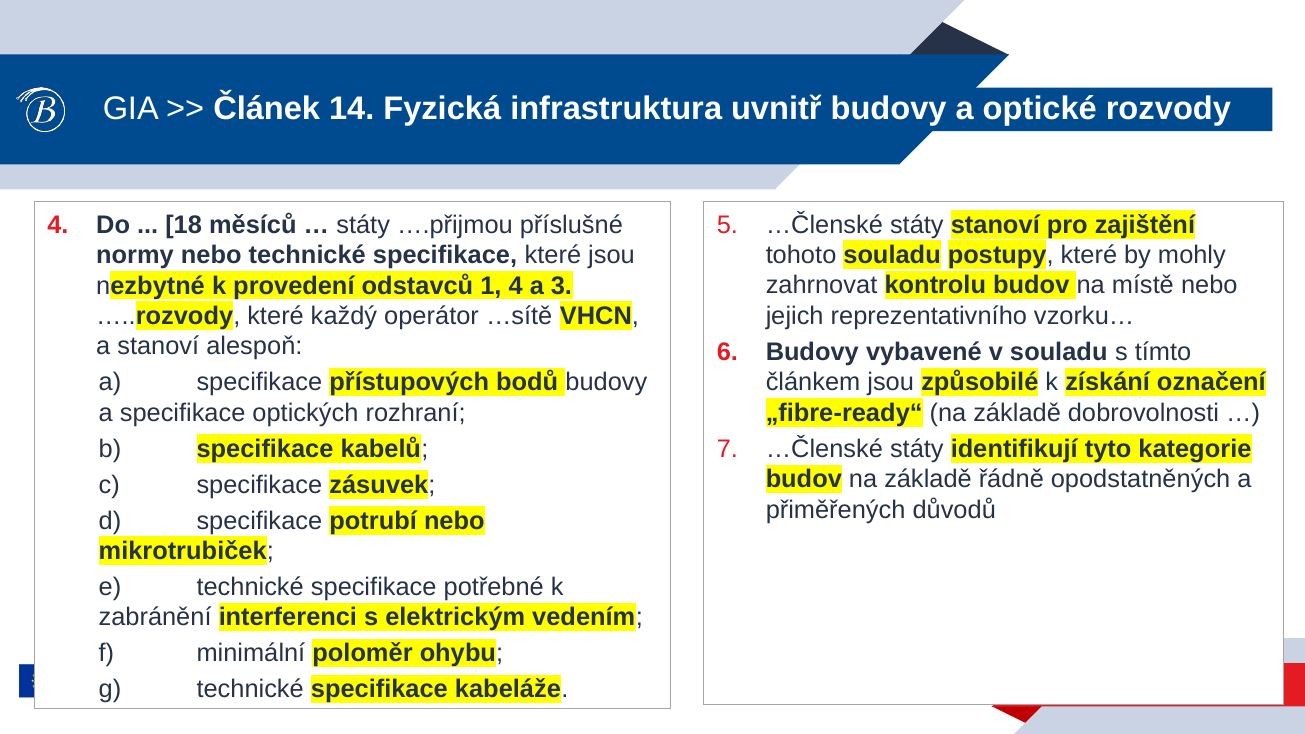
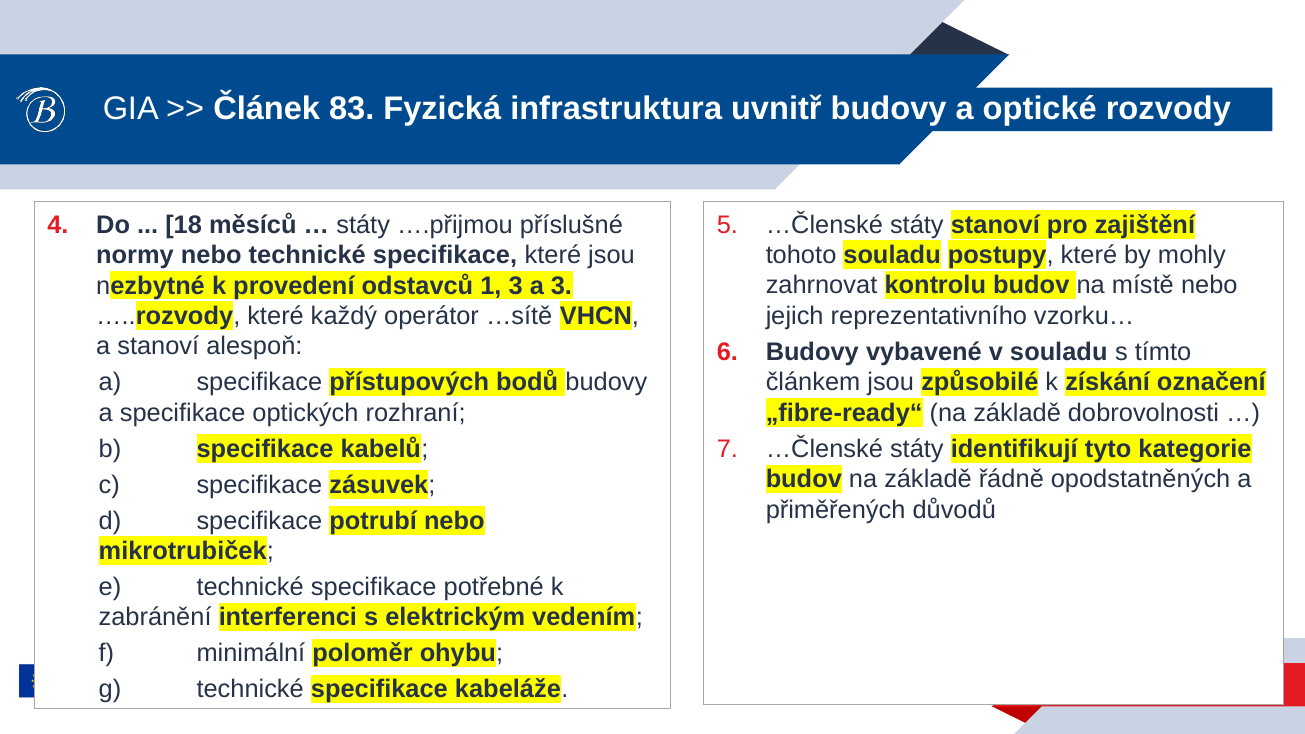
14: 14 -> 83
1 4: 4 -> 3
